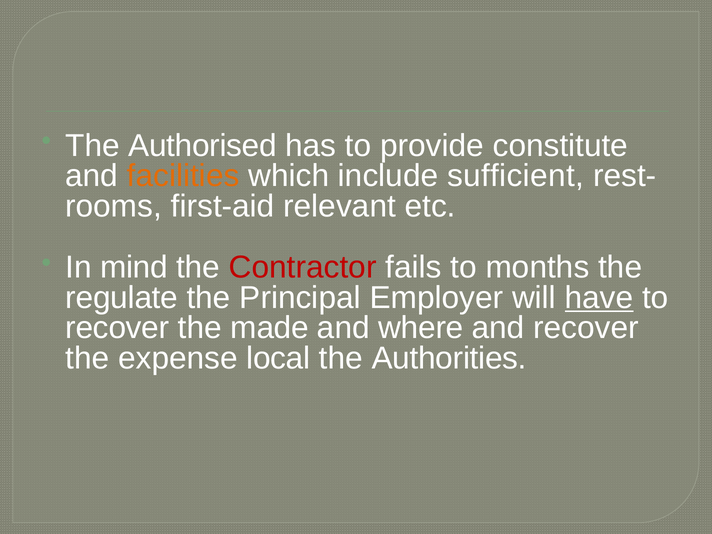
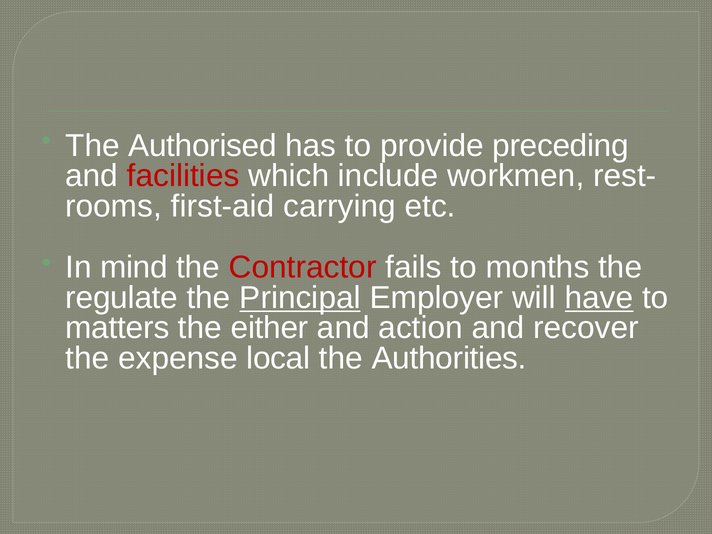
constitute: constitute -> preceding
facilities colour: orange -> red
sufficient: sufficient -> workmen
relevant: relevant -> carrying
Principal underline: none -> present
recover at (117, 328): recover -> matters
made: made -> either
where: where -> action
